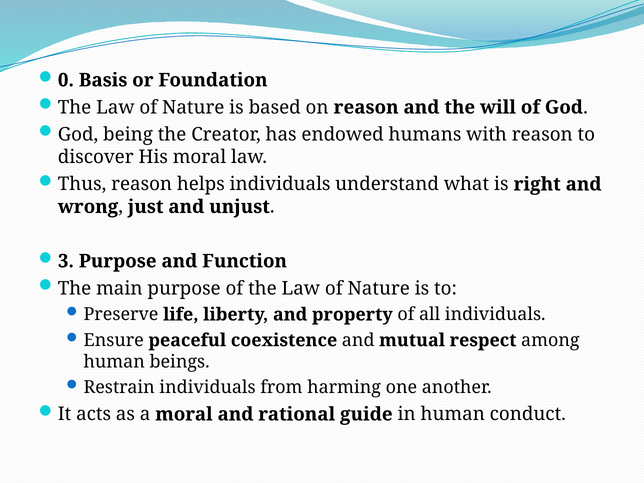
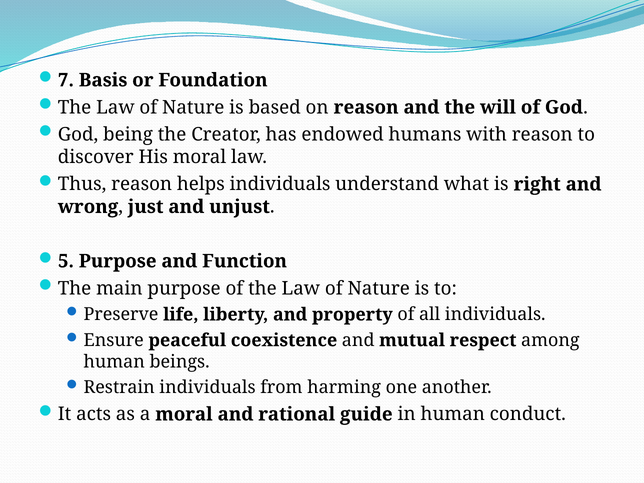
0: 0 -> 7
3: 3 -> 5
